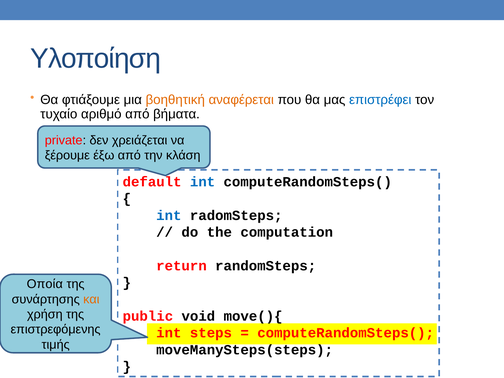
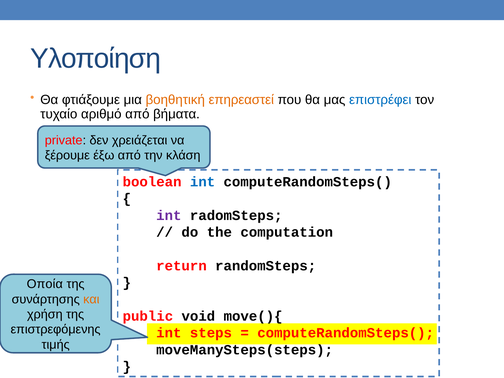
αναφέρεται: αναφέρεται -> επηρεαστεί
default: default -> boolean
int at (169, 215) colour: blue -> purple
